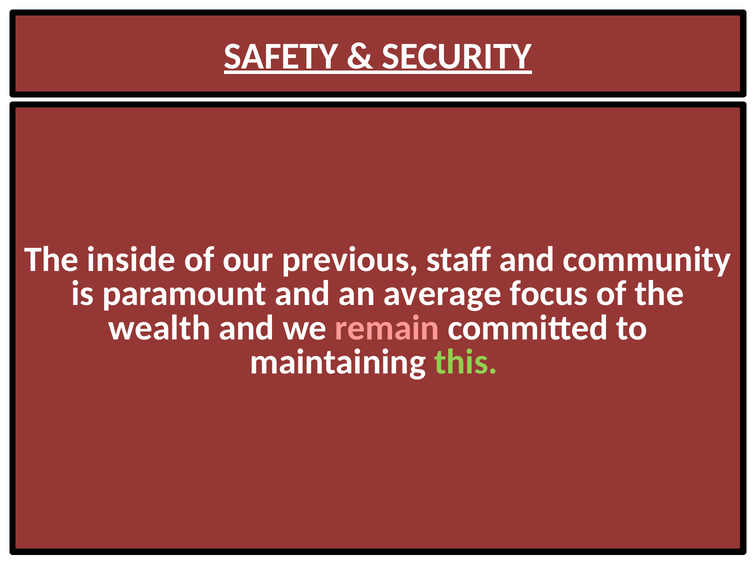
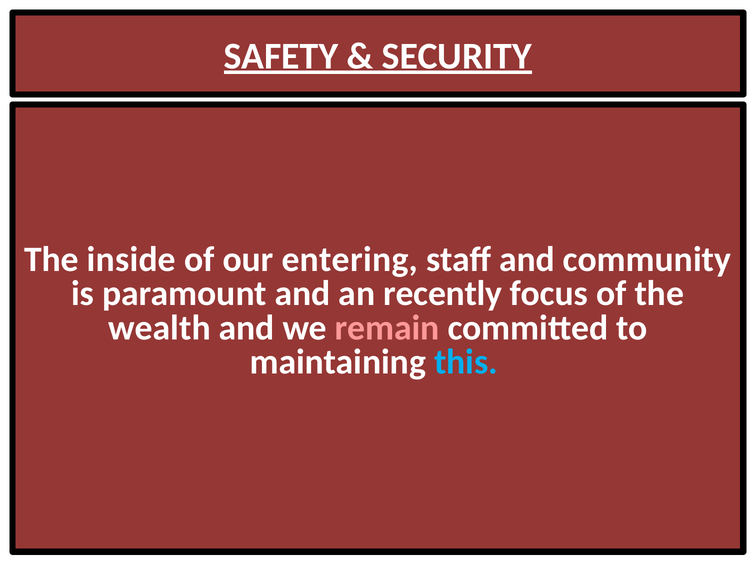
previous: previous -> entering
average: average -> recently
this colour: light green -> light blue
